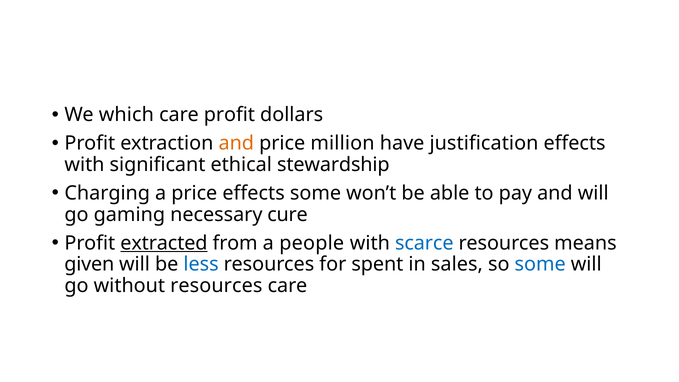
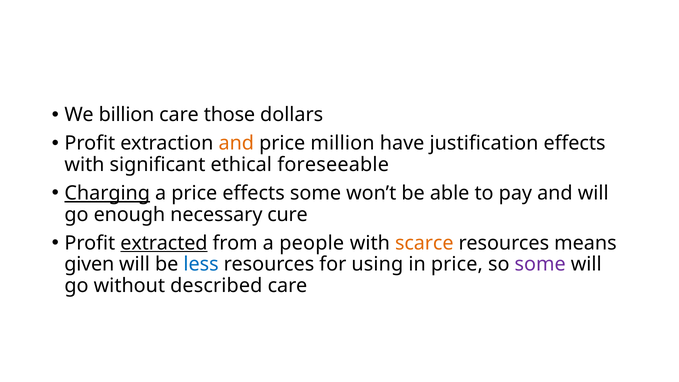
which: which -> billion
care profit: profit -> those
stewardship: stewardship -> foreseeable
Charging underline: none -> present
gaming: gaming -> enough
scarce colour: blue -> orange
spent: spent -> using
in sales: sales -> price
some at (540, 264) colour: blue -> purple
without resources: resources -> described
